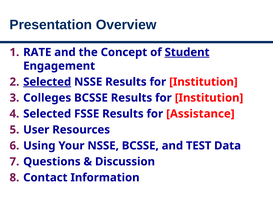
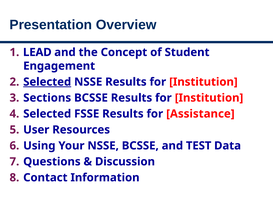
RATE: RATE -> LEAD
Student underline: present -> none
Colleges: Colleges -> Sections
